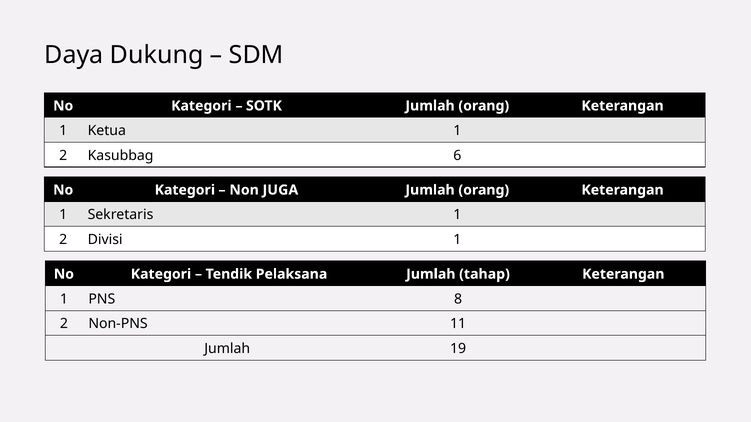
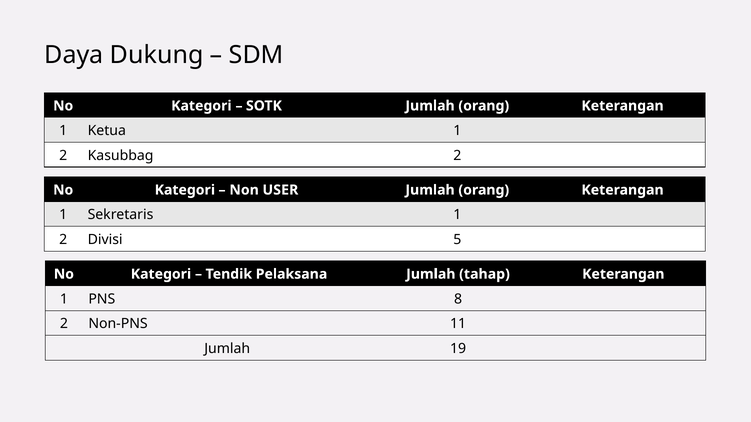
Kasubbag 6: 6 -> 2
JUGA: JUGA -> USER
Divisi 1: 1 -> 5
